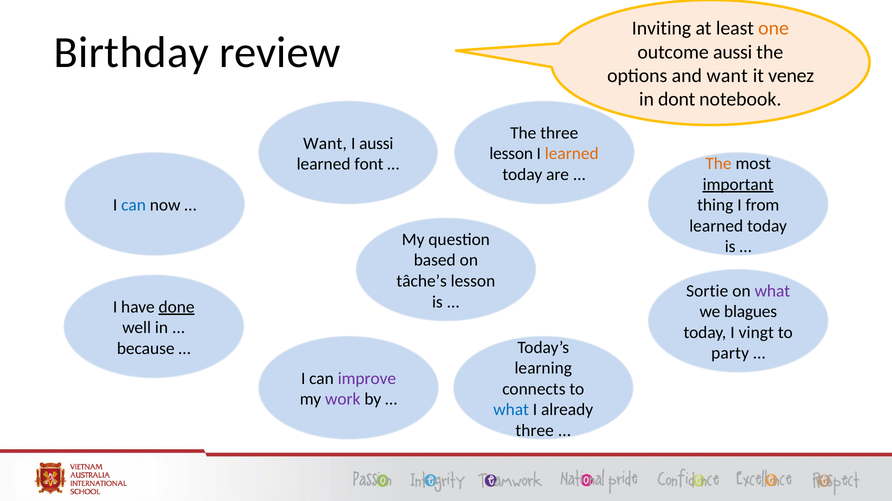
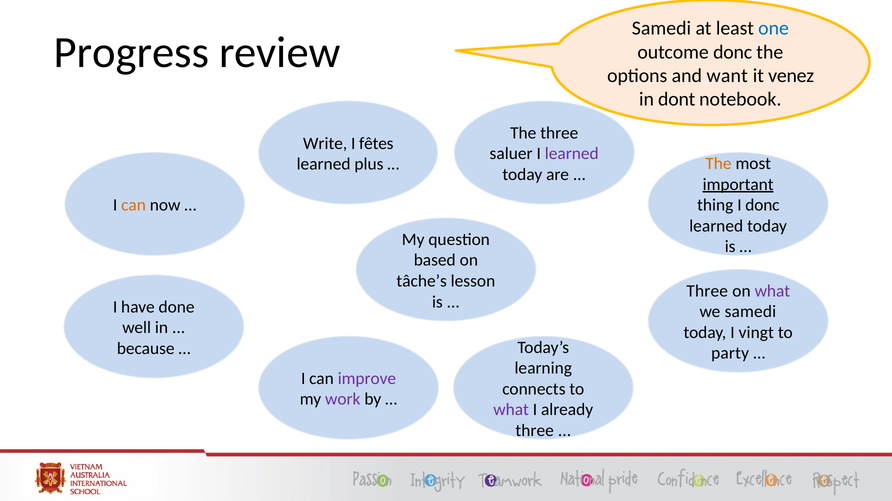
Inviting at (662, 28): Inviting -> Samedi
one colour: orange -> blue
Birthday: Birthday -> Progress
outcome aussi: aussi -> donc
Want at (325, 144): Want -> Write
I aussi: aussi -> fêtes
lesson at (511, 154): lesson -> saluer
learned at (572, 154) colour: orange -> purple
font: font -> plus
can at (134, 205) colour: blue -> orange
I from: from -> donc
Sortie at (707, 291): Sortie -> Three
done underline: present -> none
we blagues: blagues -> samedi
what at (511, 410) colour: blue -> purple
